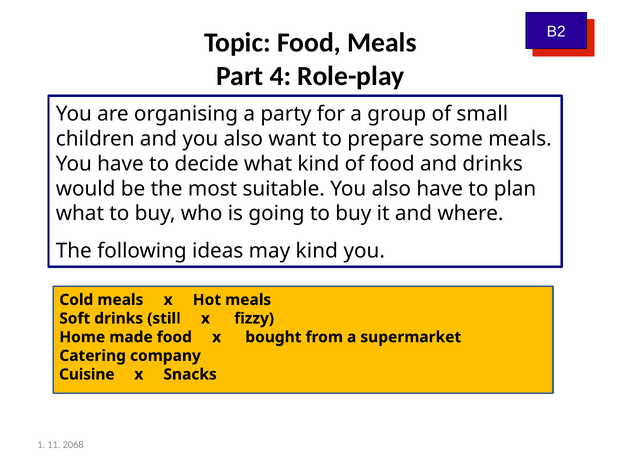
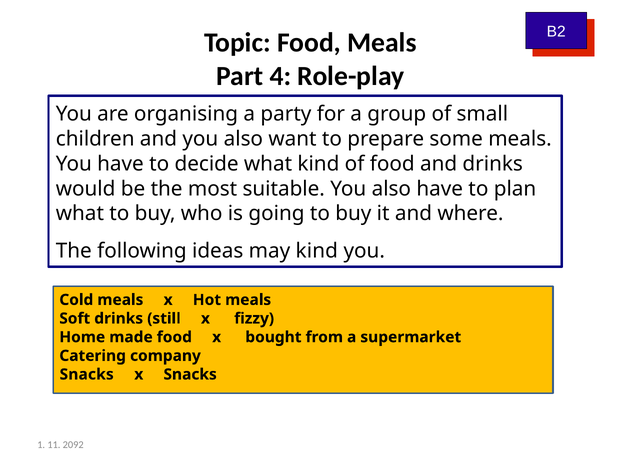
Cuisine at (87, 374): Cuisine -> Snacks
2068: 2068 -> 2092
